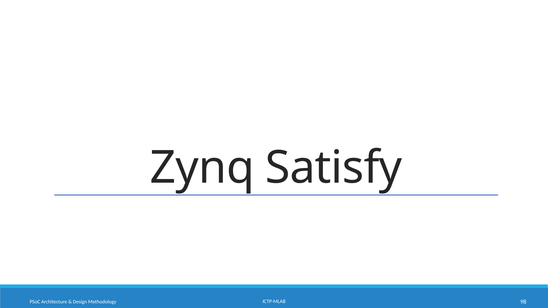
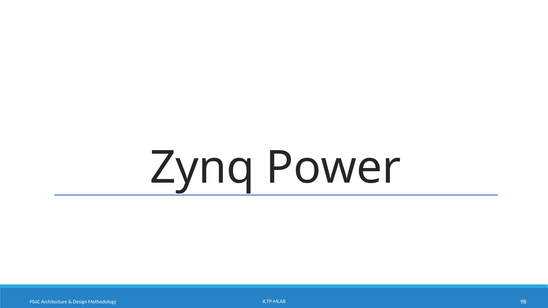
Satisfy: Satisfy -> Power
